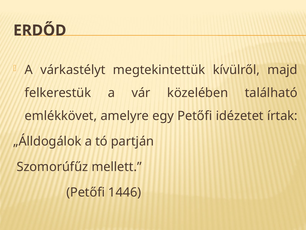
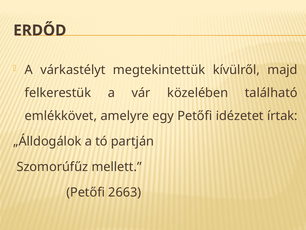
1446: 1446 -> 2663
